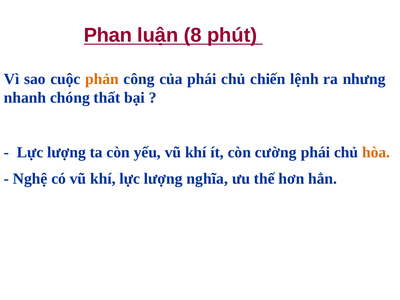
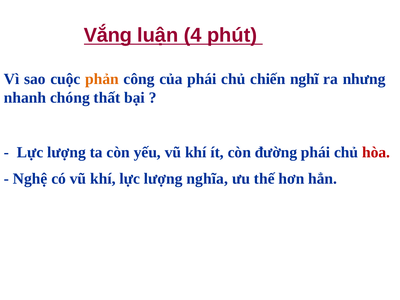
Phan: Phan -> Vắng
8: 8 -> 4
lệnh: lệnh -> nghĩ
cường: cường -> đường
hòa colour: orange -> red
